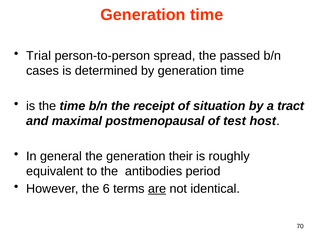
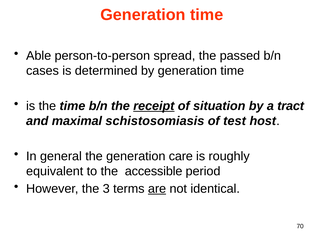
Trial: Trial -> Able
receipt underline: none -> present
postmenopausal: postmenopausal -> schistosomiasis
their: their -> care
antibodies: antibodies -> accessible
6: 6 -> 3
